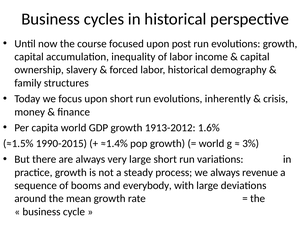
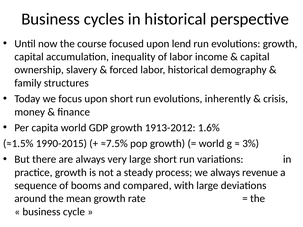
post: post -> lend
≈1.4%: ≈1.4% -> ≈7.5%
everybody: everybody -> compared
